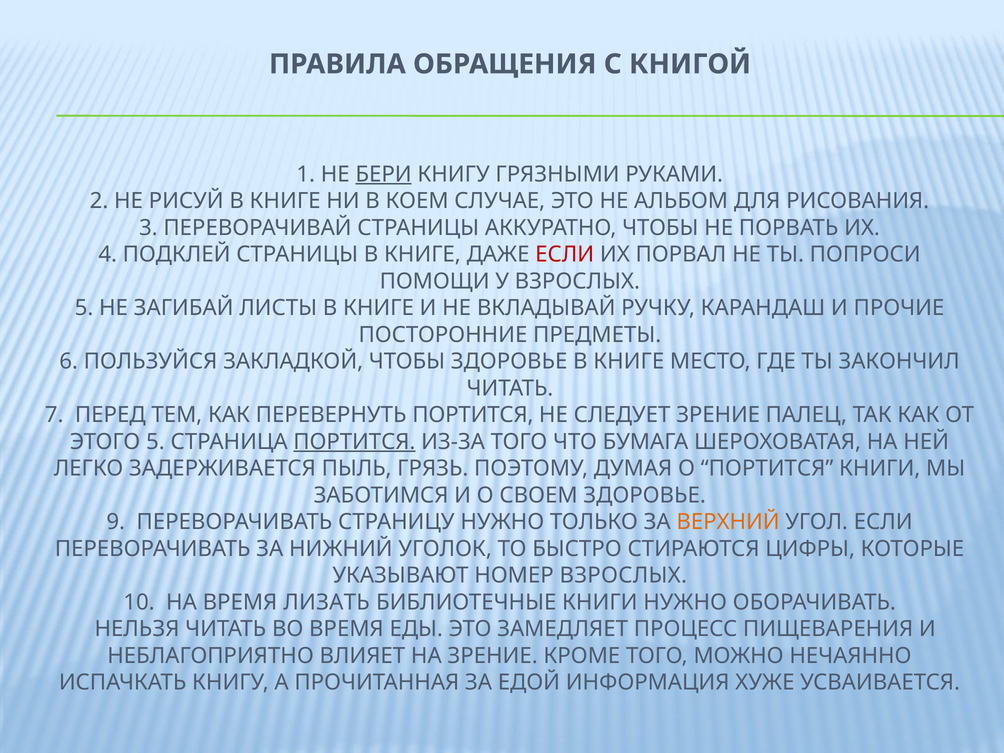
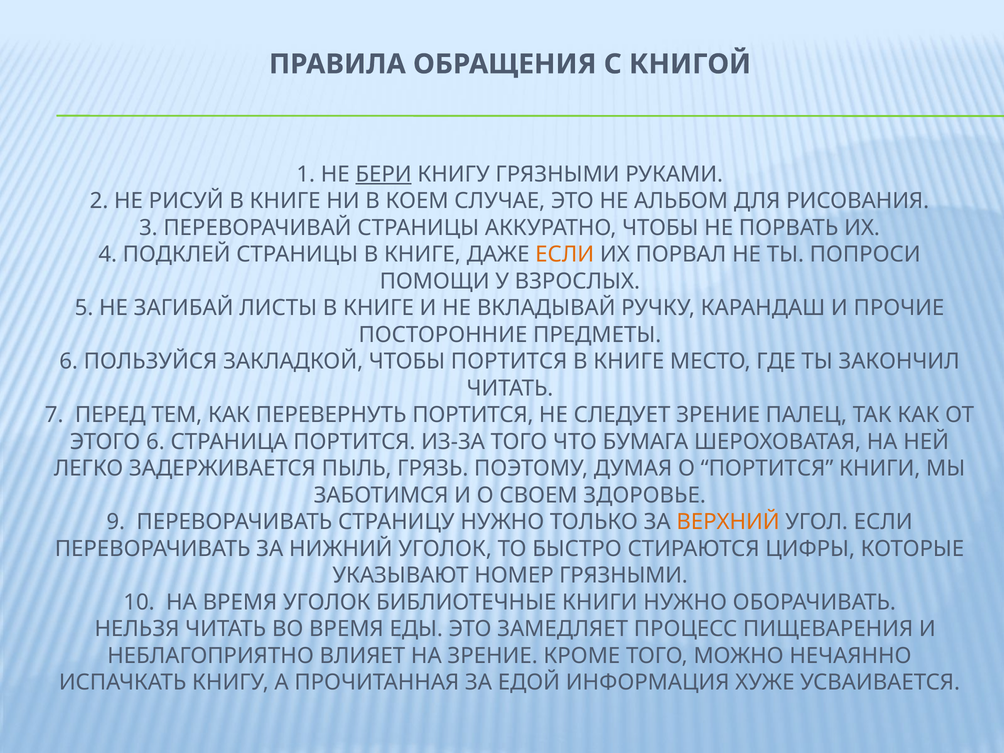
ЕСЛИ at (565, 254) colour: red -> orange
ЧТОБЫ ЗДОРОВЬЕ: ЗДОРОВЬЕ -> ПОРТИТСЯ
ЭТОГО 5: 5 -> 6
ПОРТИТСЯ at (354, 442) underline: present -> none
НОМЕР ВЗРОСЛЫХ: ВЗРОСЛЫХ -> ГРЯЗНЫМИ
ВРЕМЯ ЛИЗАТЬ: ЛИЗАТЬ -> УГОЛОК
